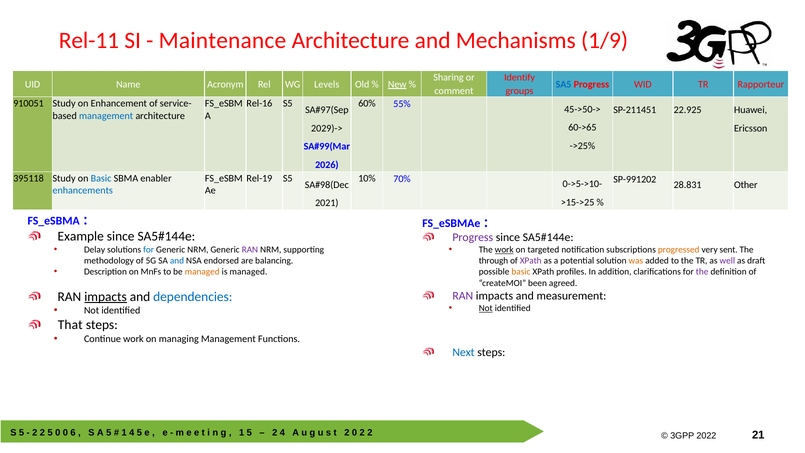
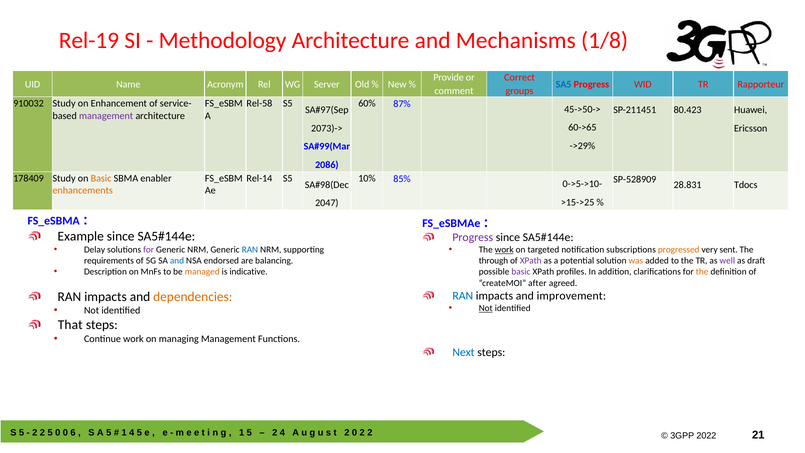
Rel-11: Rel-11 -> Rel-19
Maintenance: Maintenance -> Methodology
1/9: 1/9 -> 1/8
Sharing: Sharing -> Provide
Identify: Identify -> Correct
Levels: Levels -> Server
New underline: present -> none
910051: 910051 -> 910032
Rel-16: Rel-16 -> Rel-58
55%: 55% -> 87%
22.925: 22.925 -> 80.423
management at (106, 116) colour: blue -> purple
2029)->: 2029)-> -> 2073)->
->25%: ->25% -> ->29%
2026: 2026 -> 2086
395118: 395118 -> 178409
Basic at (101, 178) colour: blue -> orange
Rel-19: Rel-19 -> Rel-14
70%: 70% -> 85%
SP-991202: SP-991202 -> SP-528909
Other: Other -> Tdocs
enhancements colour: blue -> orange
2021: 2021 -> 2047
for at (149, 249) colour: blue -> purple
RAN at (250, 249) colour: purple -> blue
methodology: methodology -> requirements
is managed: managed -> indicative
basic at (521, 272) colour: orange -> purple
the at (702, 272) colour: purple -> orange
been: been -> after
RAN at (463, 296) colour: purple -> blue
measurement: measurement -> improvement
impacts at (106, 297) underline: present -> none
dependencies colour: blue -> orange
